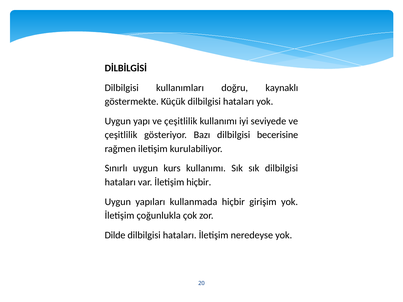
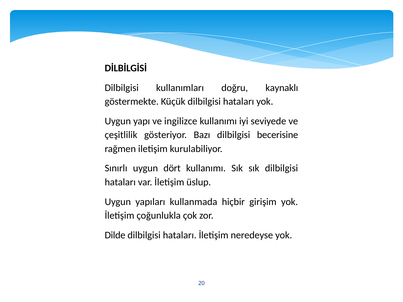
yapı ve çeşitlilik: çeşitlilik -> ingilizce
kurs: kurs -> dört
İletişim hiçbir: hiçbir -> üslup
